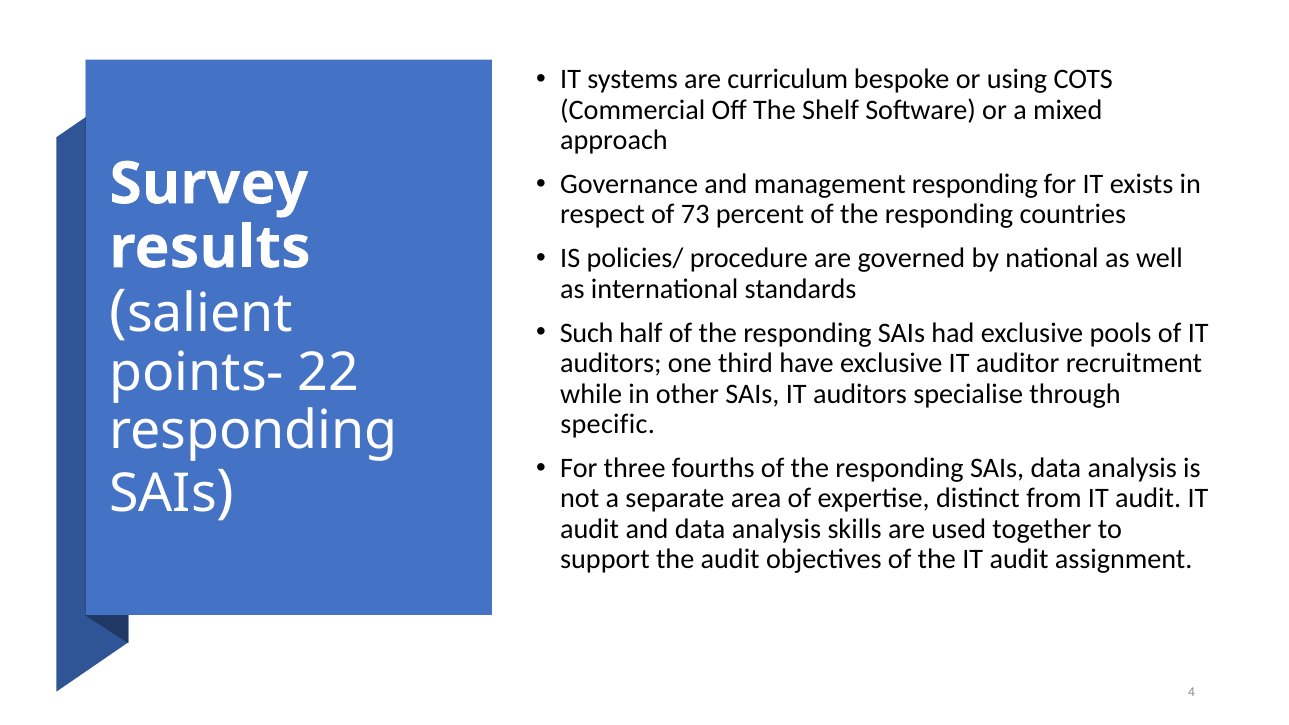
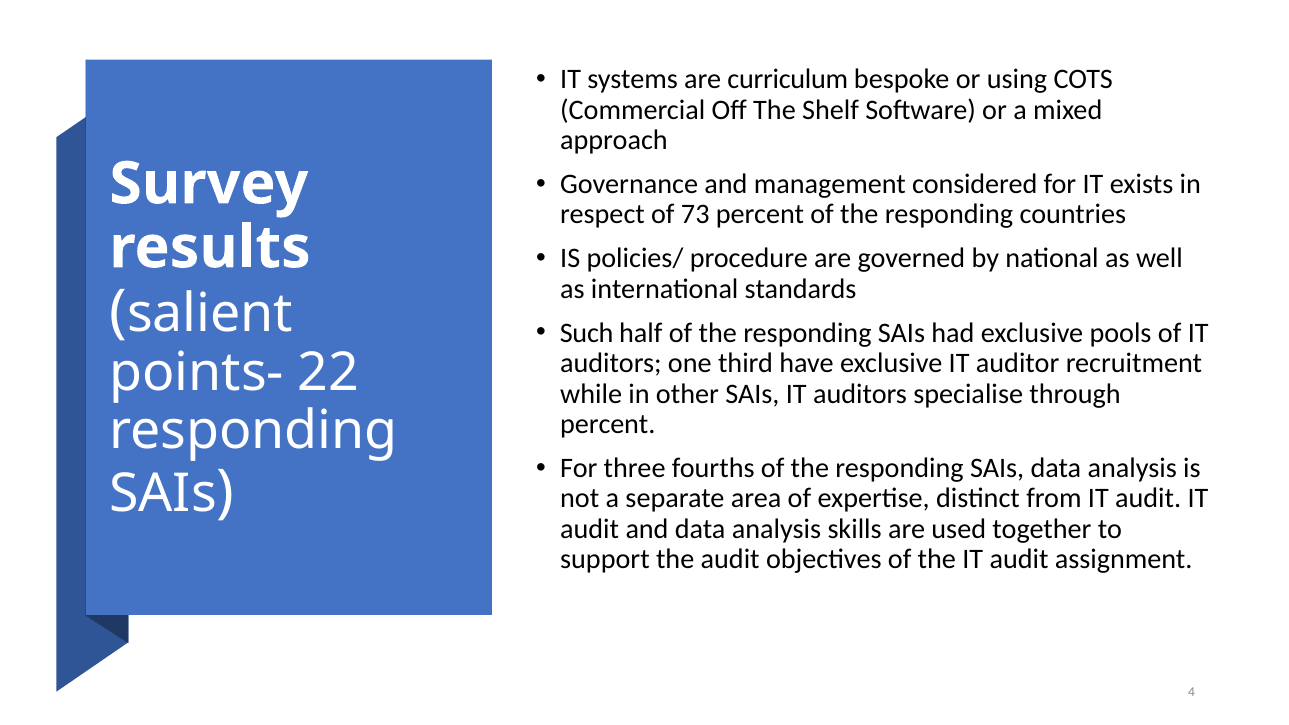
management responding: responding -> considered
specific at (608, 424): specific -> percent
